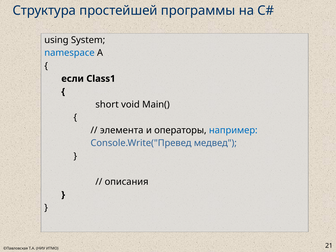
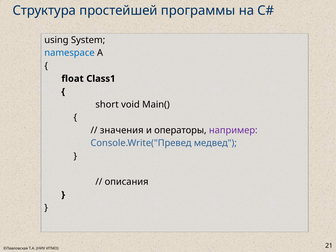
если: если -> float
элемента: элемента -> значения
например colour: blue -> purple
